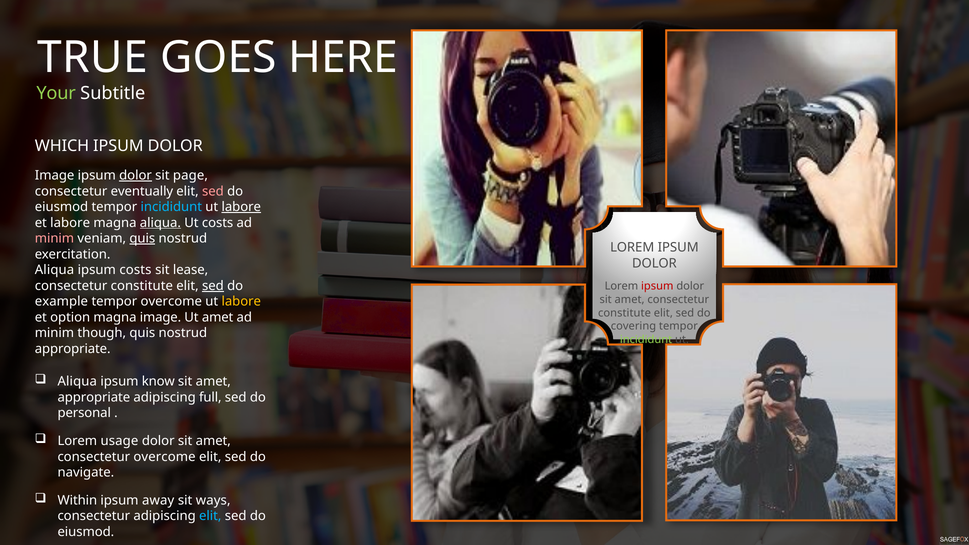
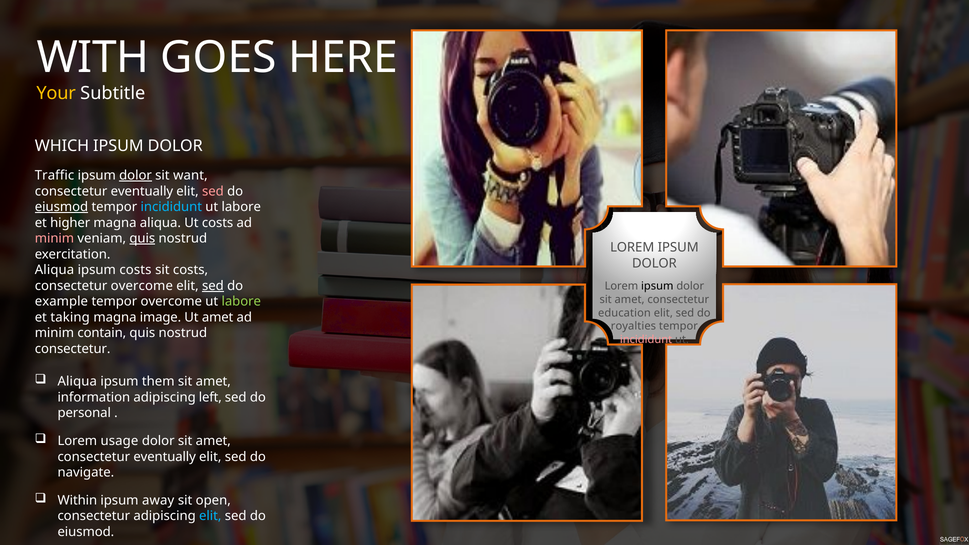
TRUE: TRUE -> WITH
Your colour: light green -> yellow
Image at (55, 175): Image -> Traffic
page: page -> want
eiusmod at (61, 207) underline: none -> present
labore at (241, 207) underline: present -> none
et labore: labore -> higher
aliqua at (160, 223) underline: present -> none
sit lease: lease -> costs
constitute at (142, 286): constitute -> overcome
ipsum at (657, 286) colour: red -> black
labore at (241, 302) colour: yellow -> light green
constitute at (624, 313): constitute -> education
option: option -> taking
covering: covering -> royalties
though: though -> contain
incididunt at (646, 340) colour: light green -> pink
appropriate at (73, 349): appropriate -> consectetur
know: know -> them
appropriate at (94, 397): appropriate -> information
full: full -> left
overcome at (165, 457): overcome -> eventually
ways: ways -> open
